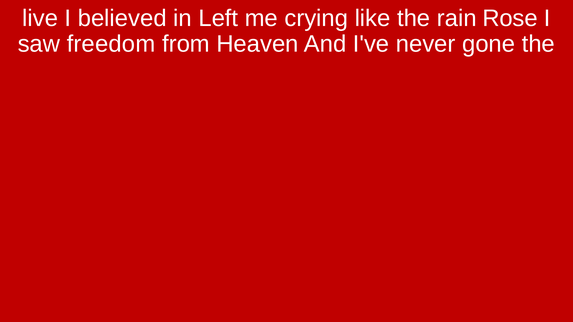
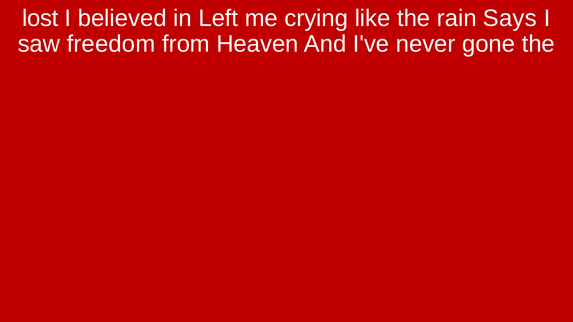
live: live -> lost
Rose: Rose -> Says
